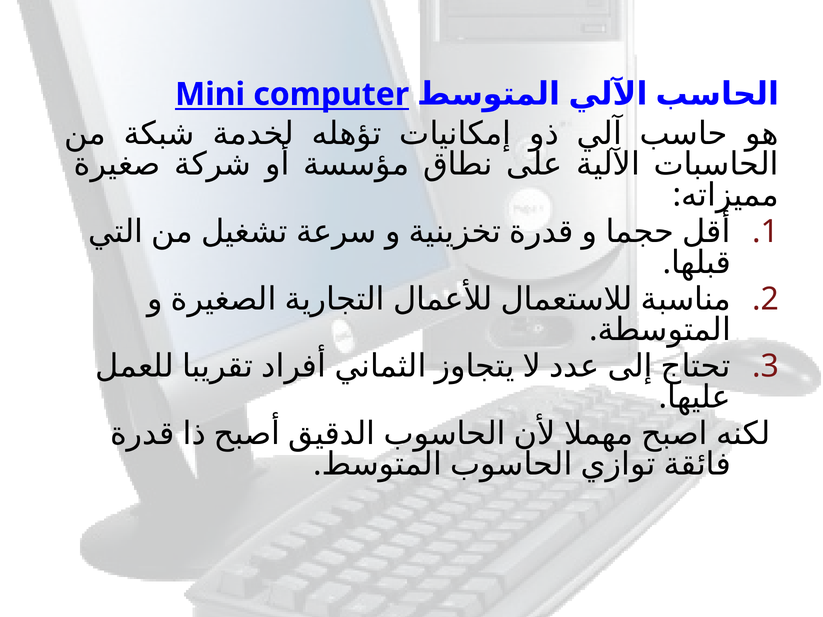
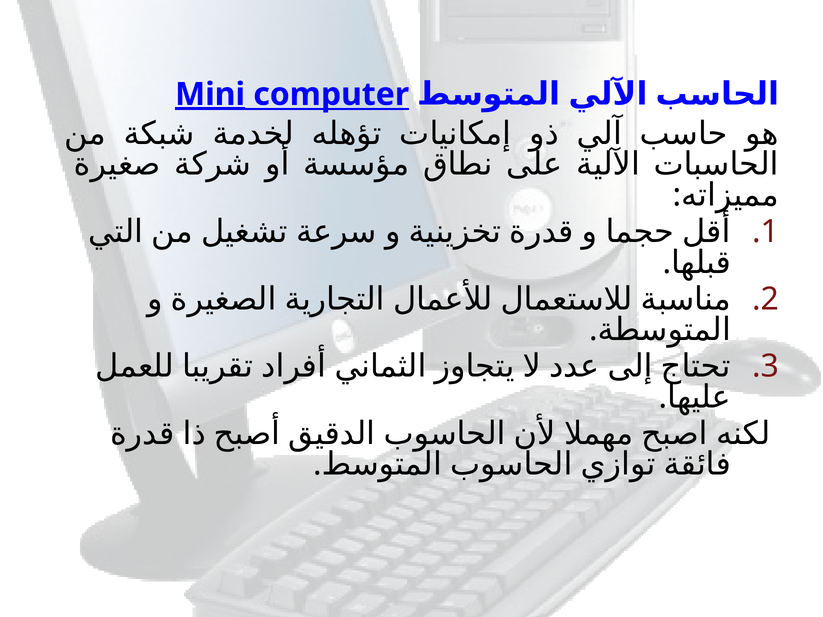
Mini underline: none -> present
